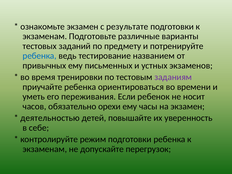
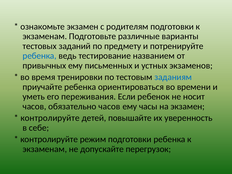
результате: результате -> родителям
заданиям colour: purple -> blue
обязательно орехи: орехи -> часов
деятельностью at (50, 118): деятельностью -> контролируйте
